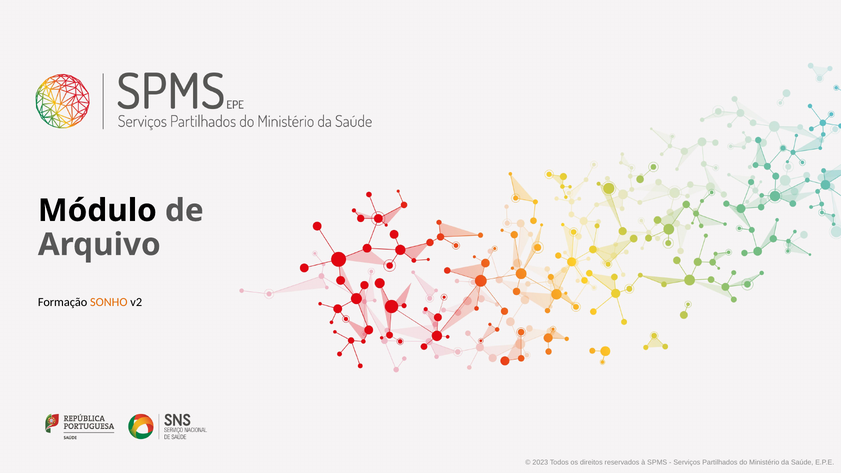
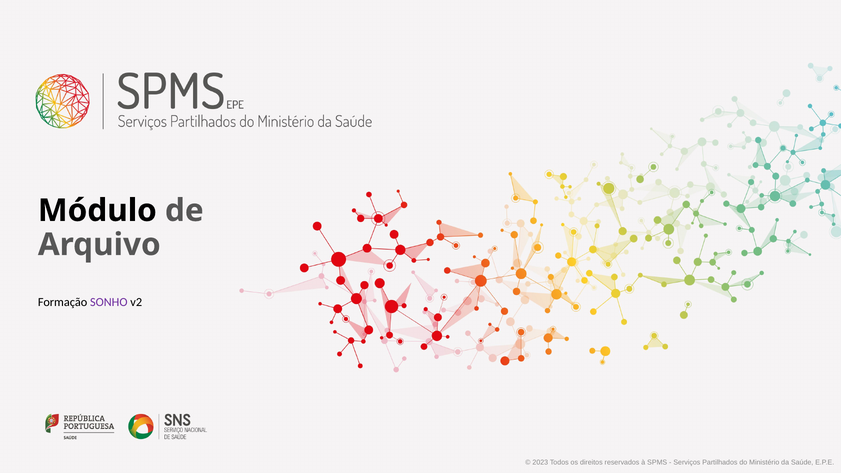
SONHO colour: orange -> purple
